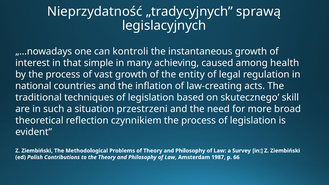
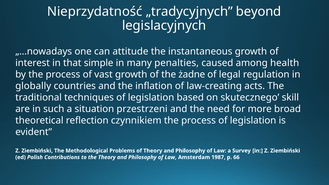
sprawą: sprawą -> beyond
kontroli: kontroli -> attitude
achieving: achieving -> penalties
entity: entity -> żadne
national: national -> globally
